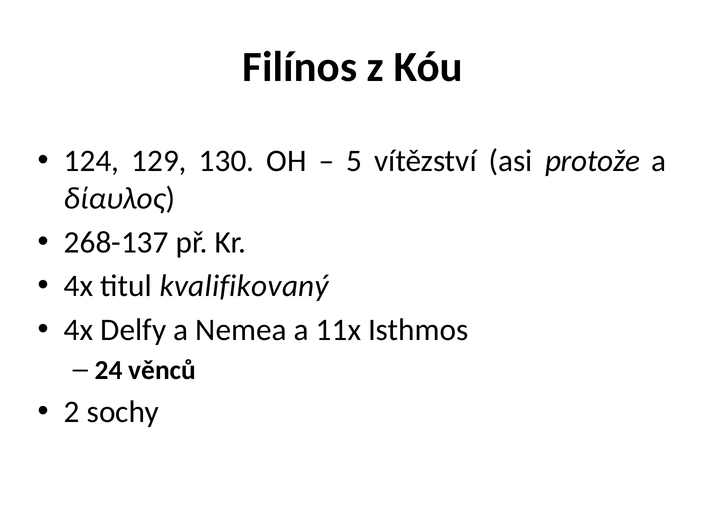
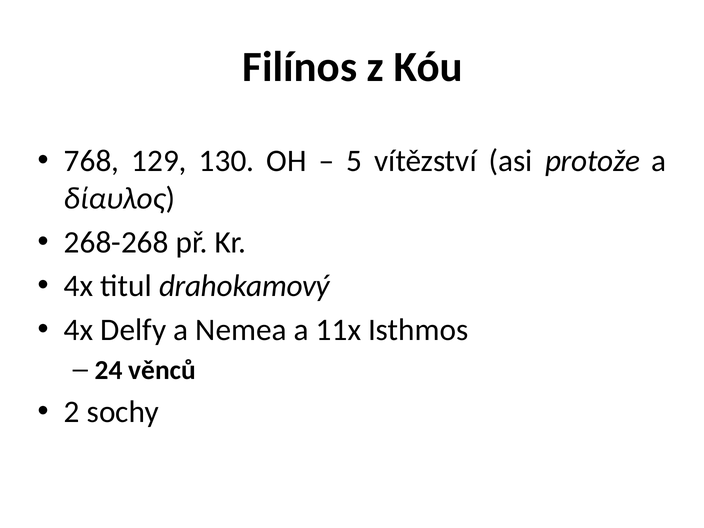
124: 124 -> 768
268-137: 268-137 -> 268-268
kvalifikovaný: kvalifikovaný -> drahokamový
